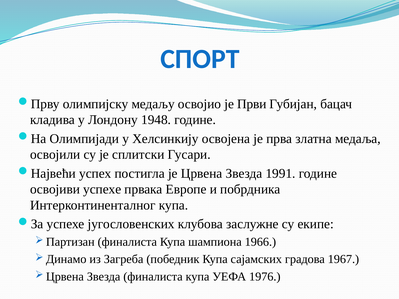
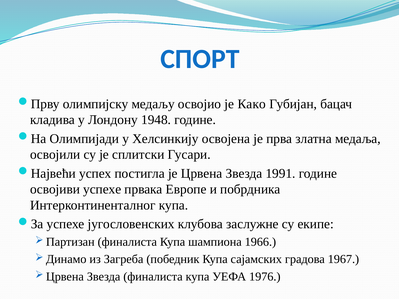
Први: Први -> Како
